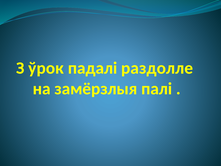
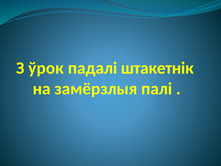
раздолле: раздолле -> штакетнік
